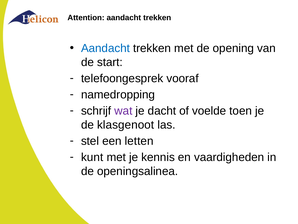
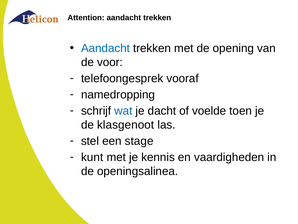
start: start -> voor
wat colour: purple -> blue
letten: letten -> stage
